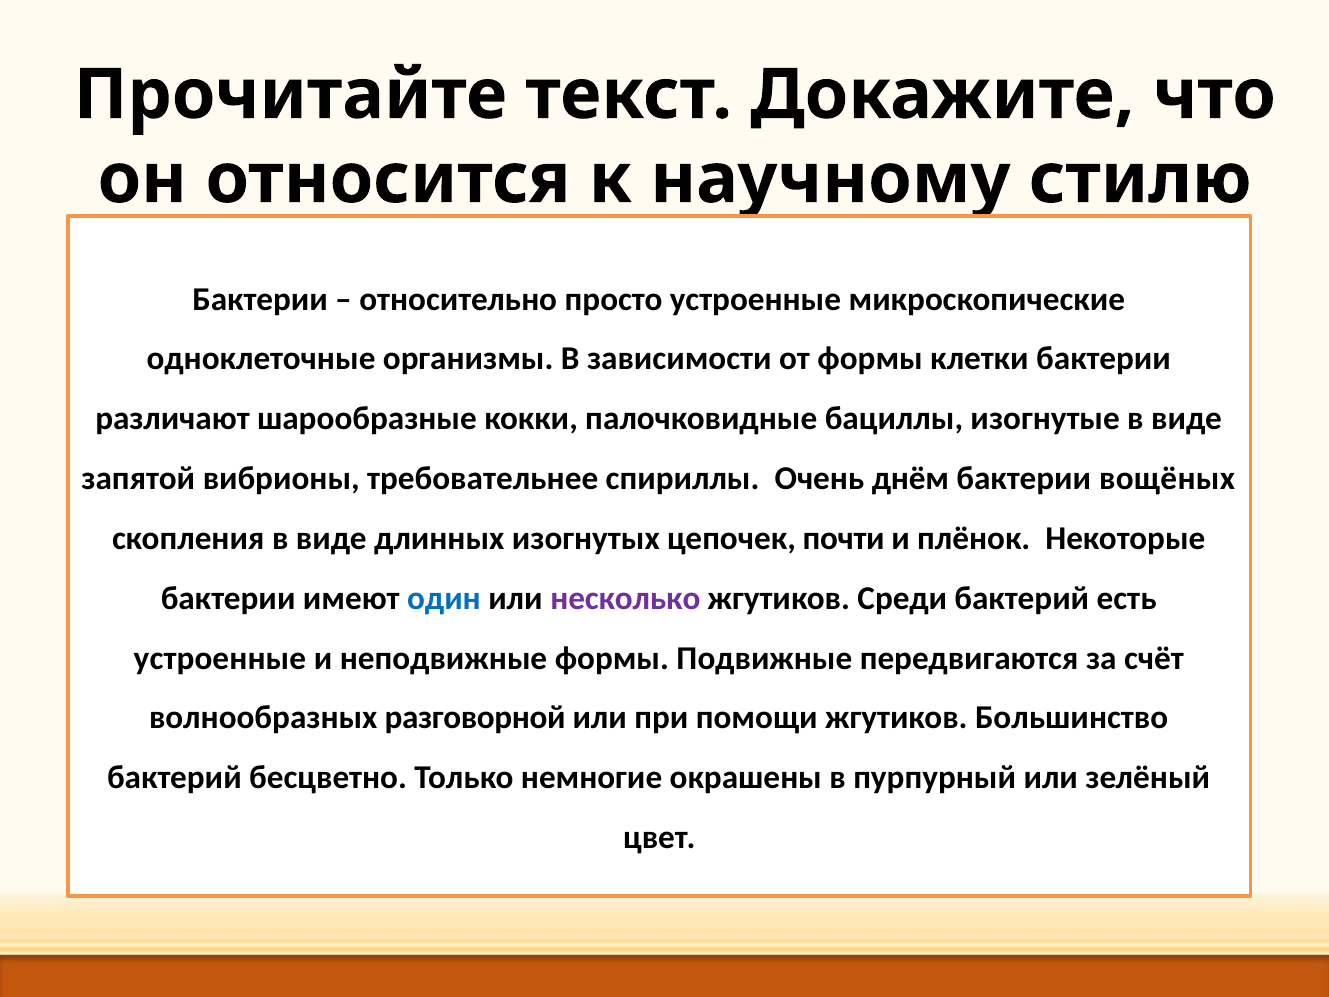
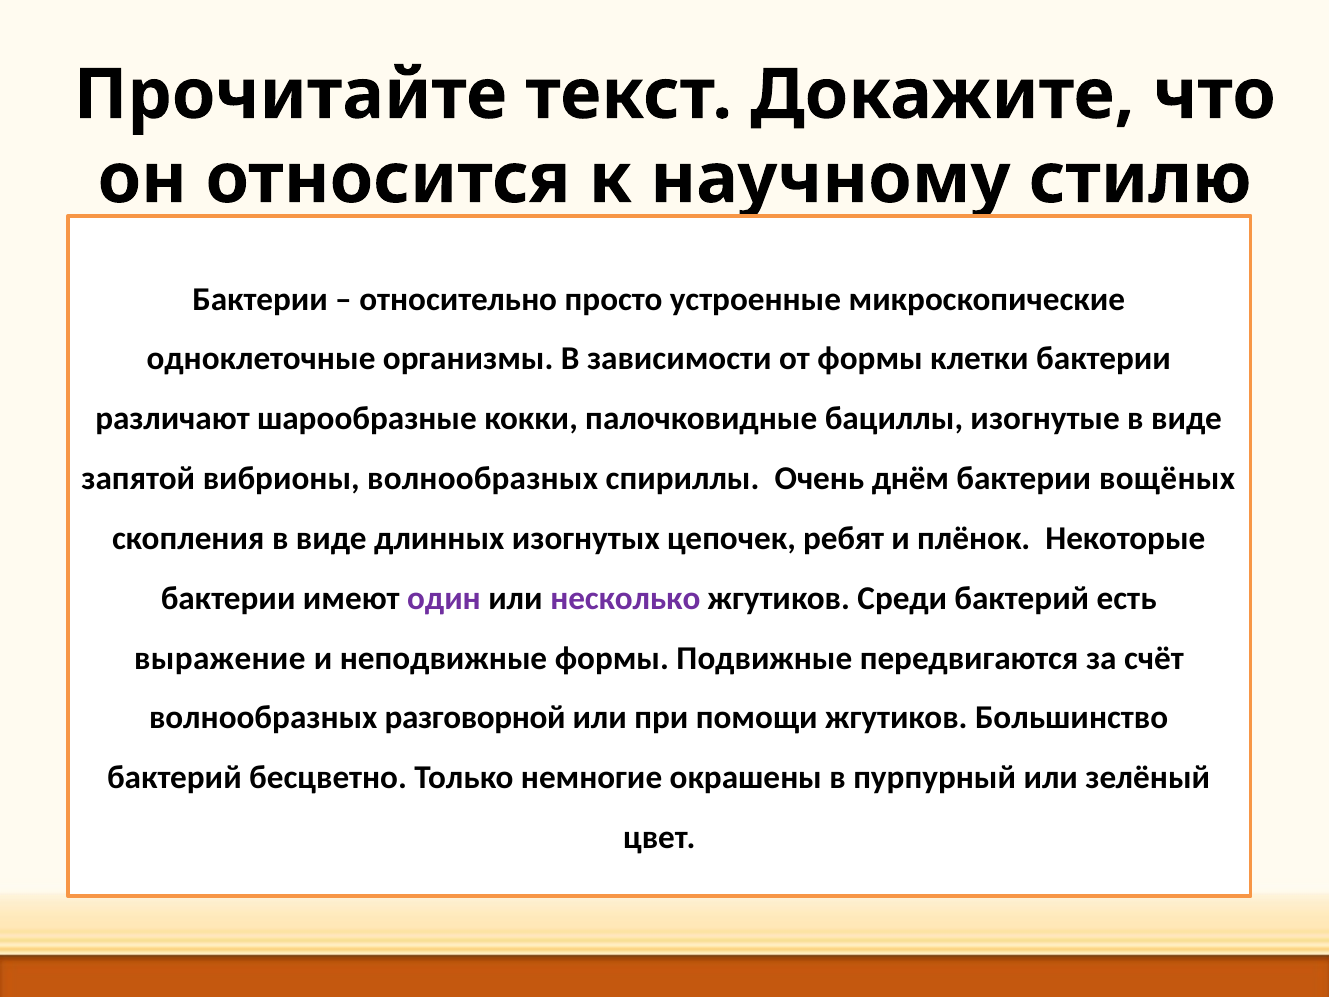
вибрионы требовательнее: требовательнее -> волнообразных
почти: почти -> ребят
один colour: blue -> purple
устроенные at (220, 658): устроенные -> выражение
